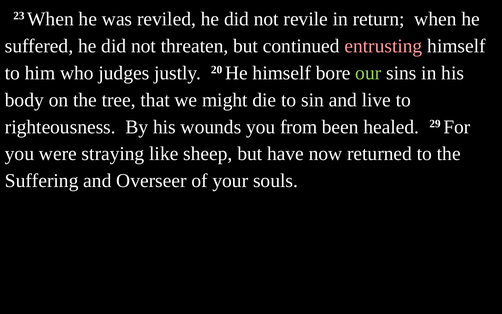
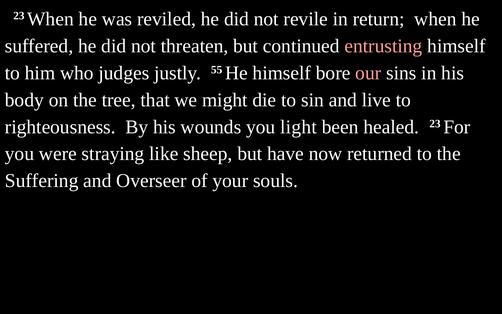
20: 20 -> 55
our colour: light green -> pink
from: from -> light
healed 29: 29 -> 23
